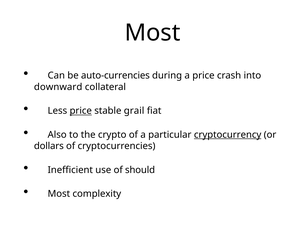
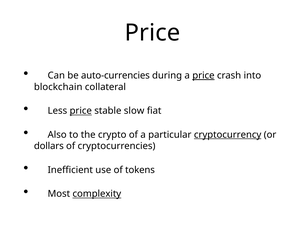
Most at (153, 33): Most -> Price
price at (203, 76) underline: none -> present
downward: downward -> blockchain
grail: grail -> slow
should: should -> tokens
complexity underline: none -> present
